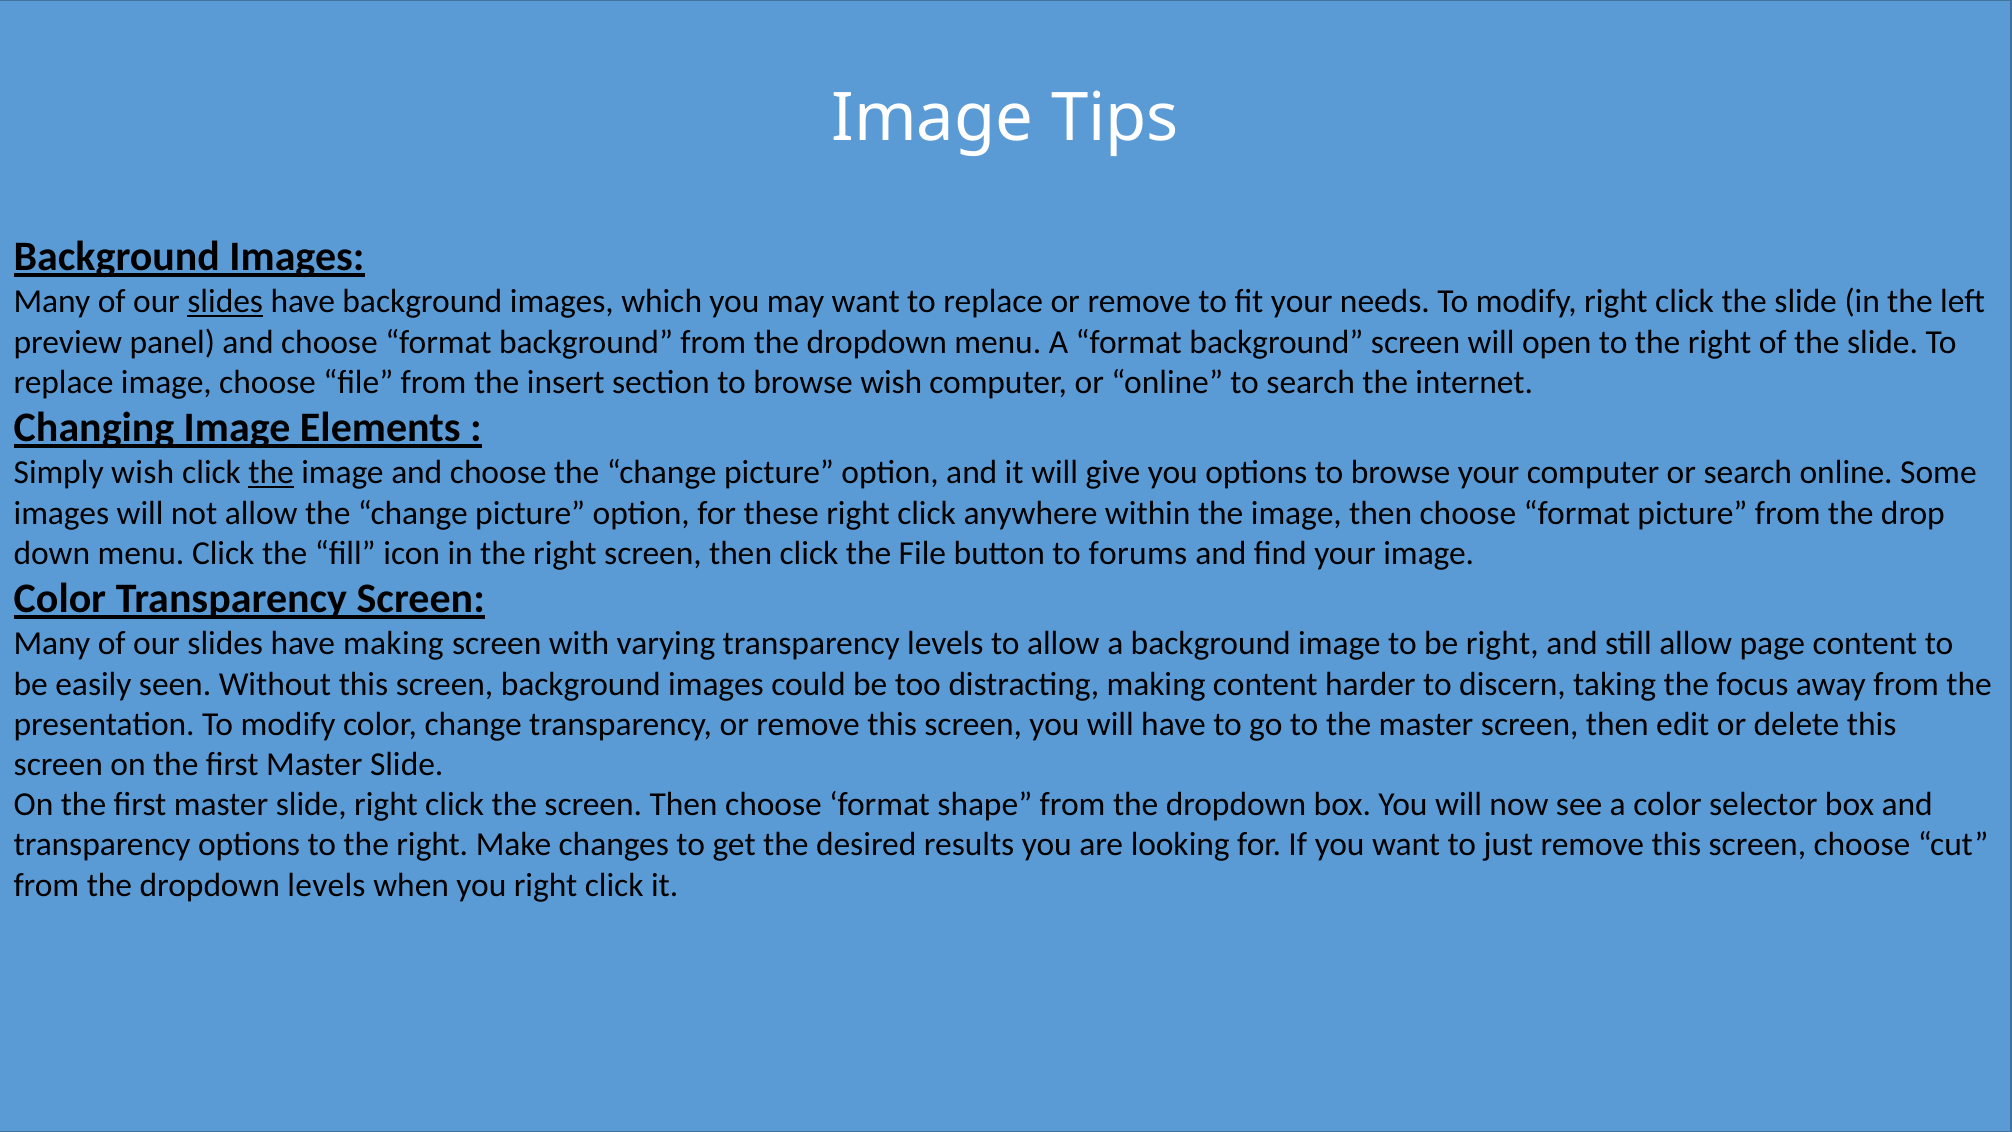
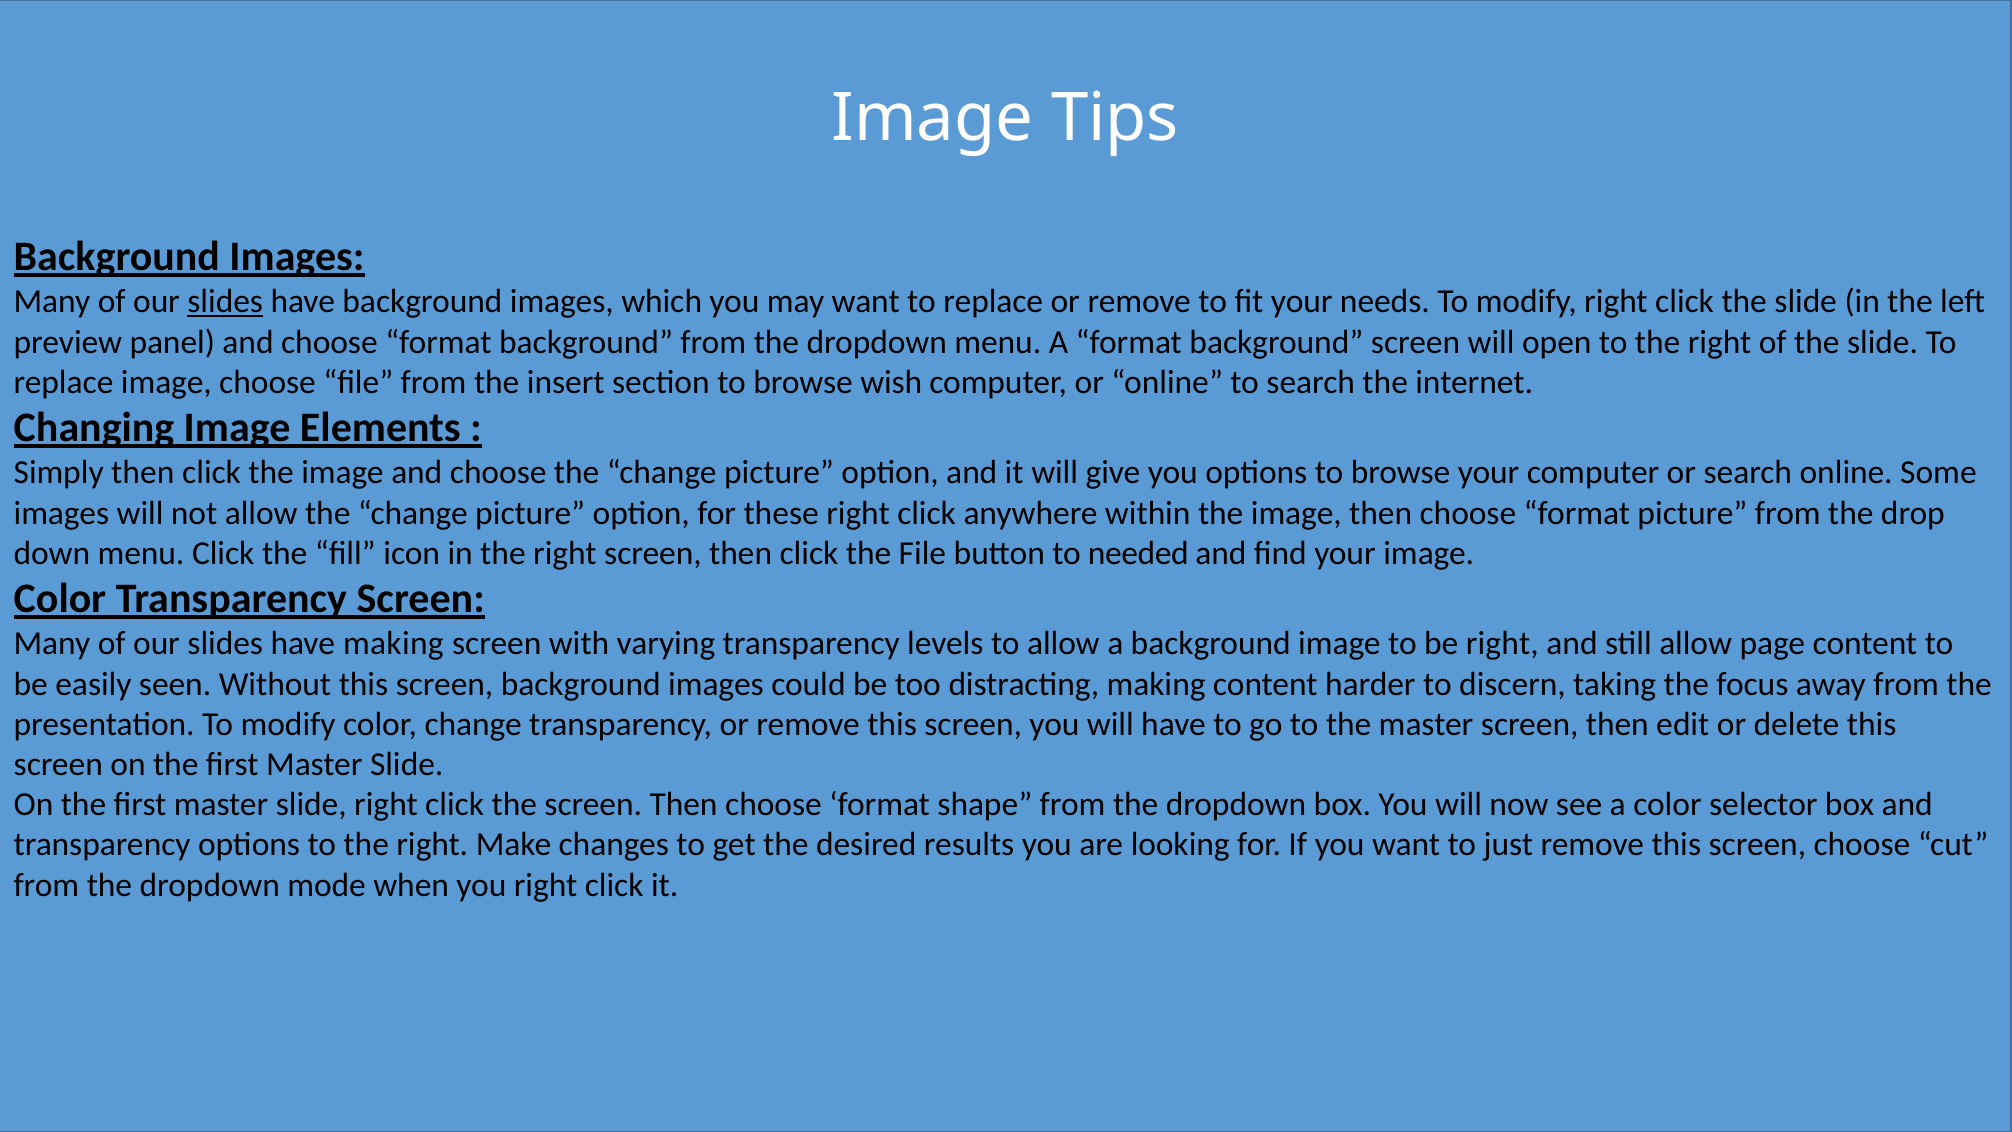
Simply wish: wish -> then
the at (271, 473) underline: present -> none
forums: forums -> needed
dropdown levels: levels -> mode
